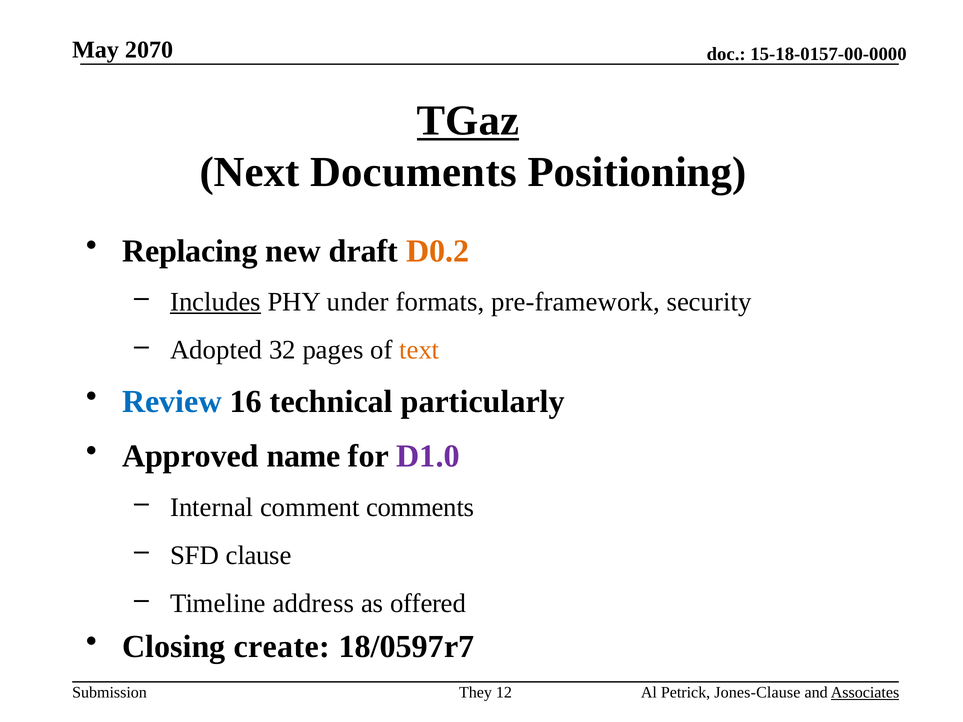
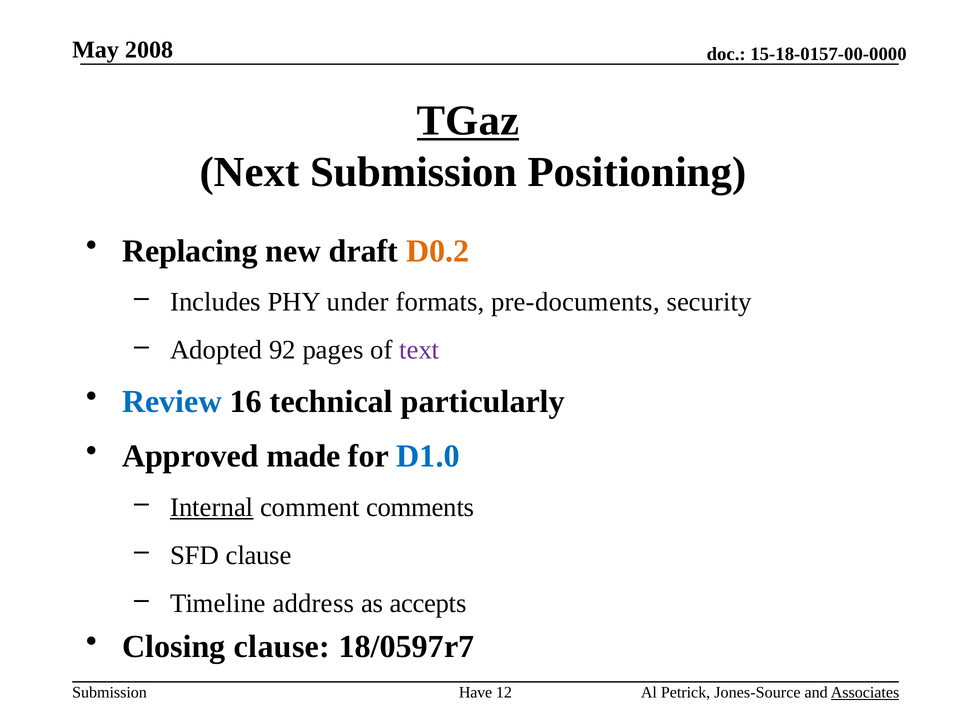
2070: 2070 -> 2008
Next Documents: Documents -> Submission
Includes underline: present -> none
pre-framework: pre-framework -> pre-documents
32: 32 -> 92
text colour: orange -> purple
name: name -> made
D1.0 colour: purple -> blue
Internal underline: none -> present
offered: offered -> accepts
Closing create: create -> clause
They: They -> Have
Jones-Clause: Jones-Clause -> Jones-Source
